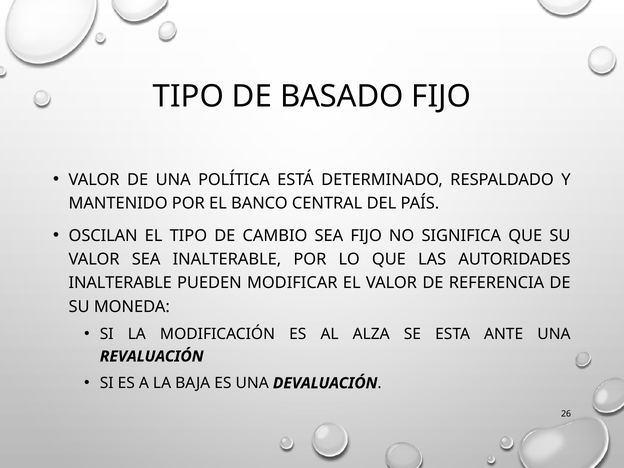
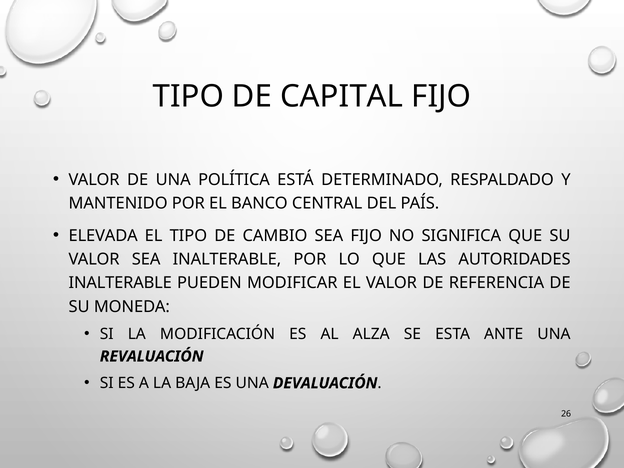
BASADO: BASADO -> CAPITAL
OSCILAN: OSCILAN -> ELEVADA
